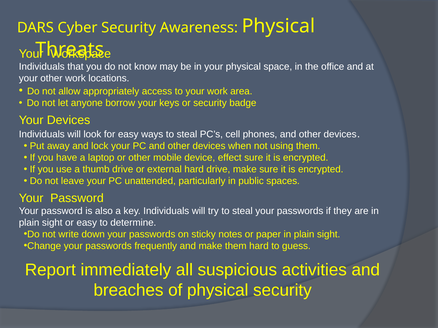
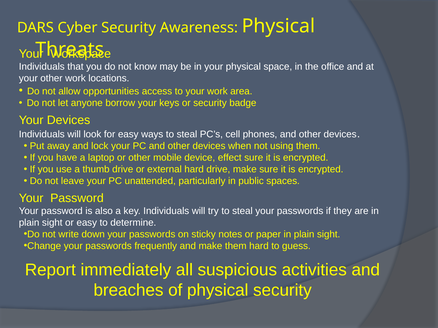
appropriately: appropriately -> opportunities
